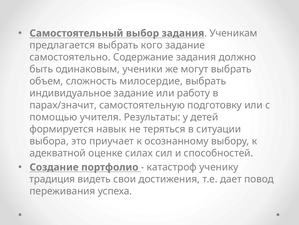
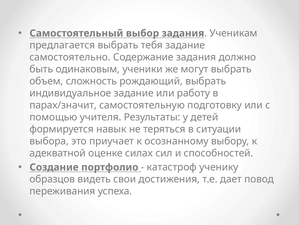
кого: кого -> тебя
милосердие: милосердие -> рождающий
традиция: традиция -> образцов
